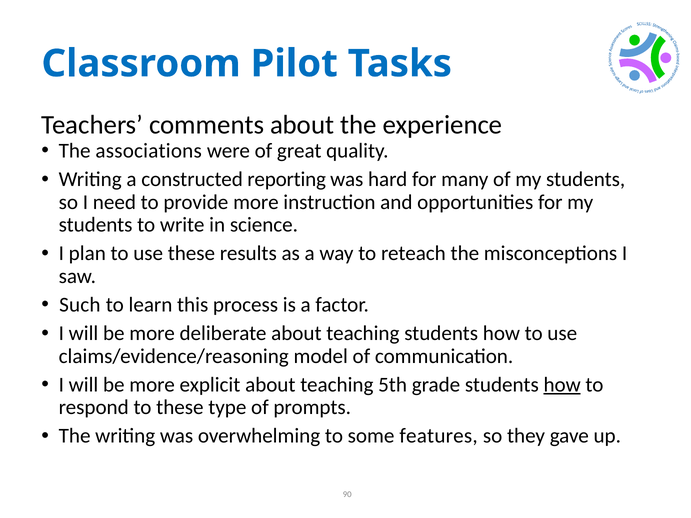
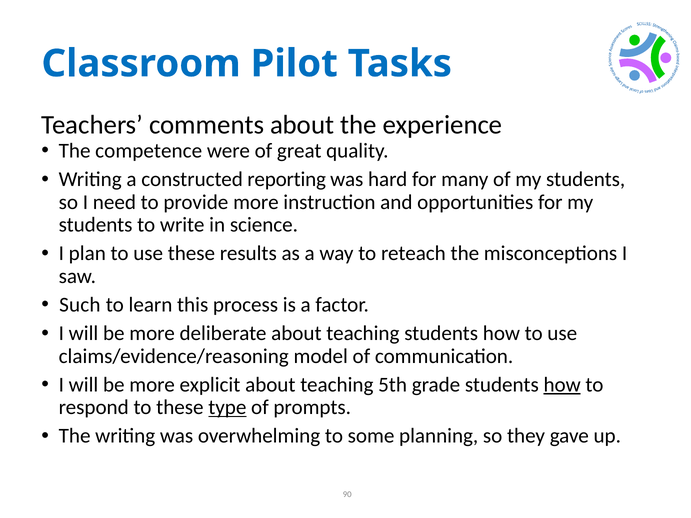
associations: associations -> competence
type underline: none -> present
features: features -> planning
